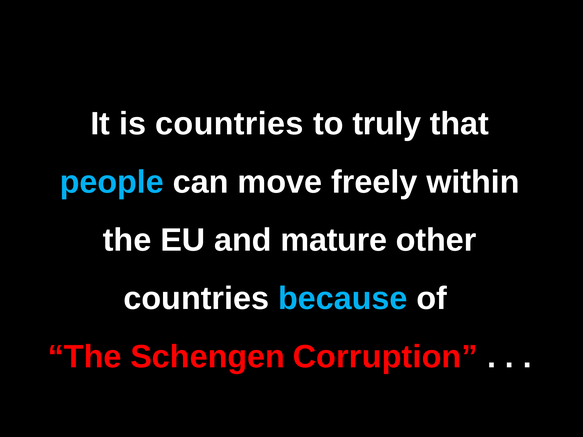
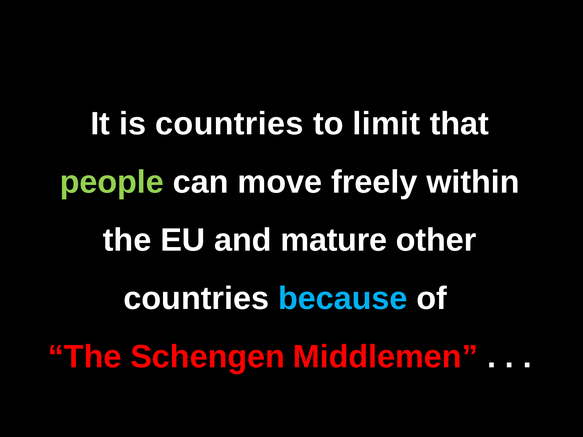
truly: truly -> limit
people colour: light blue -> light green
Corruption: Corruption -> Middlemen
